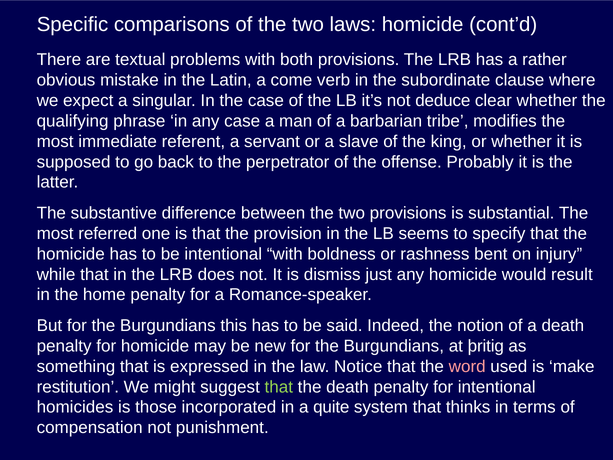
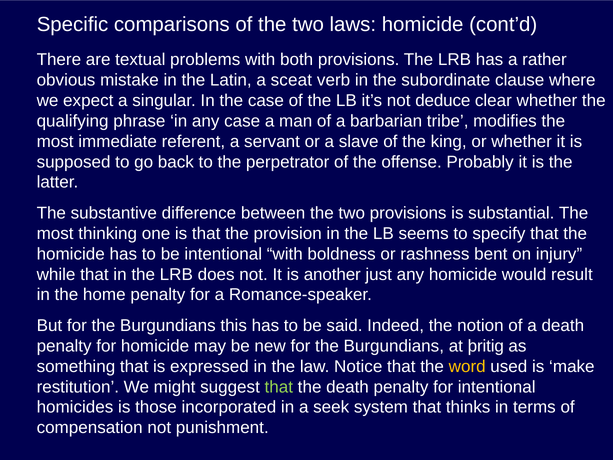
come: come -> sceat
referred: referred -> thinking
dismiss: dismiss -> another
word colour: pink -> yellow
quite: quite -> seek
